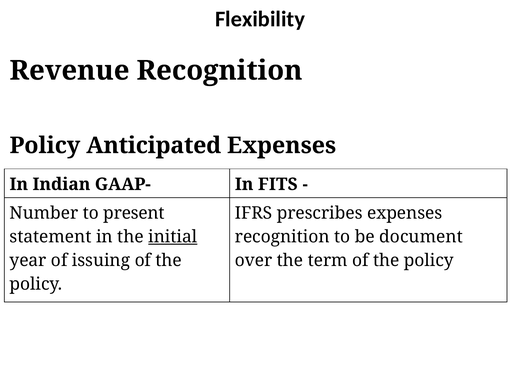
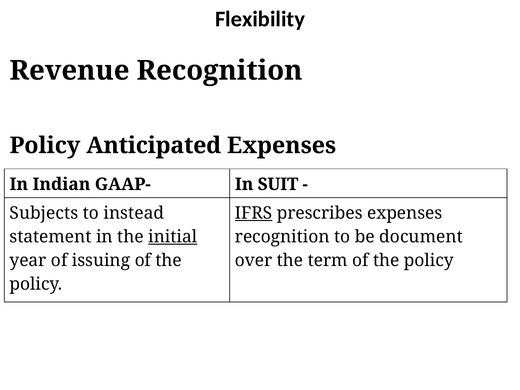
FITS: FITS -> SUIT
Number: Number -> Subjects
present: present -> instead
IFRS underline: none -> present
